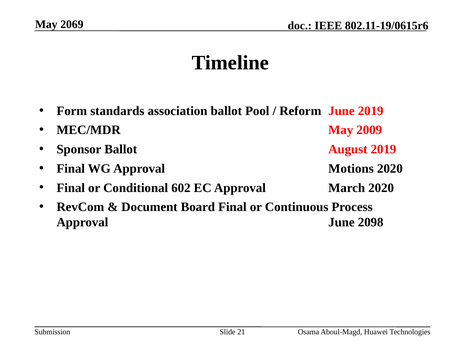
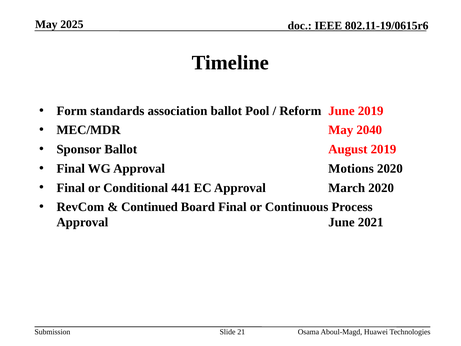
2069: 2069 -> 2025
2009: 2009 -> 2040
602: 602 -> 441
Document: Document -> Continued
2098: 2098 -> 2021
